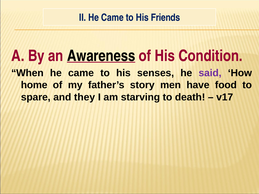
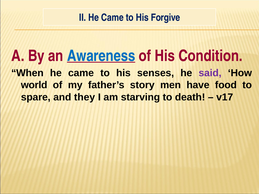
Friends: Friends -> Forgive
Awareness colour: black -> blue
home: home -> world
